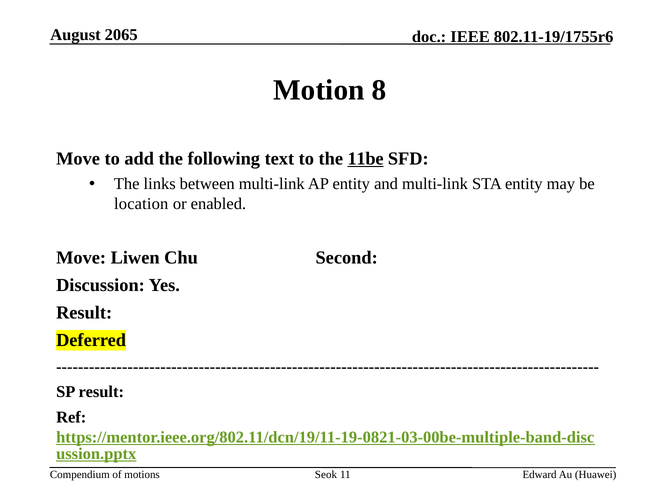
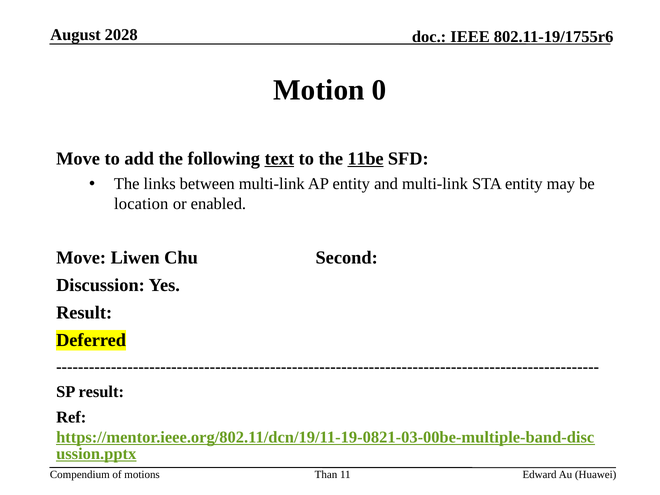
2065: 2065 -> 2028
8: 8 -> 0
text underline: none -> present
Seok: Seok -> Than
